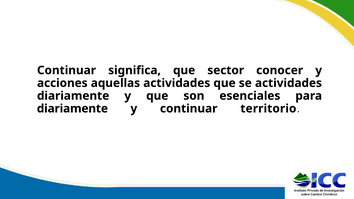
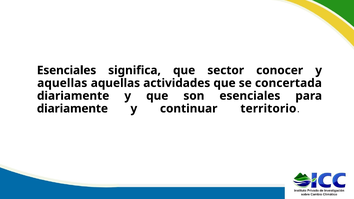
Continuar at (66, 70): Continuar -> Esenciales
acciones at (62, 83): acciones -> aquellas
se actividades: actividades -> concertada
